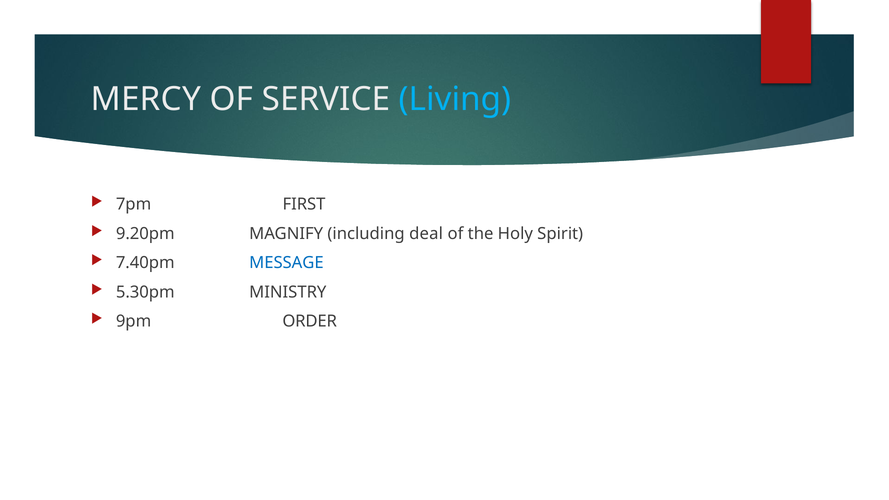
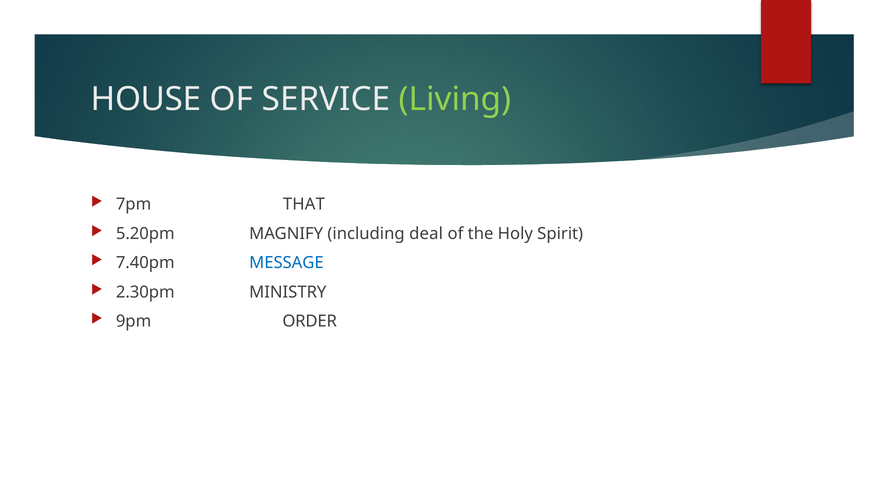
MERCY: MERCY -> HOUSE
Living colour: light blue -> light green
FIRST: FIRST -> THAT
9.20pm: 9.20pm -> 5.20pm
5.30pm: 5.30pm -> 2.30pm
